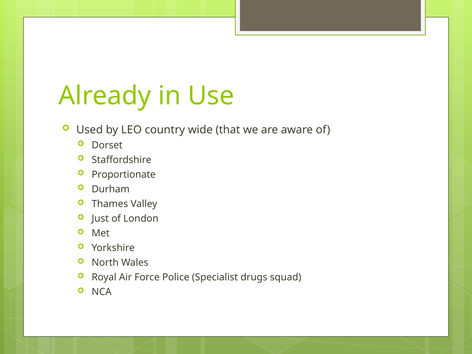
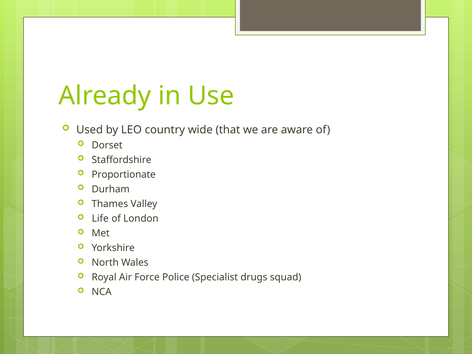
Just: Just -> Life
